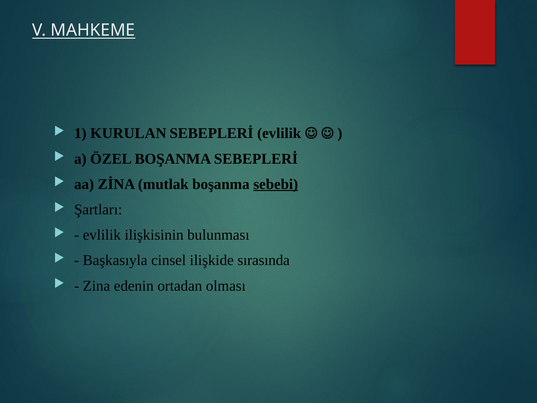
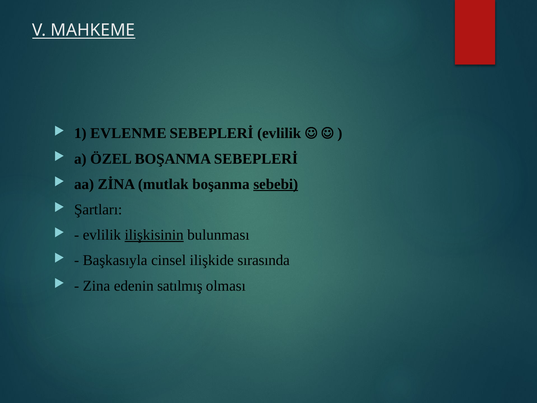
KURULAN: KURULAN -> EVLENME
ilişkisinin underline: none -> present
ortadan: ortadan -> satılmış
